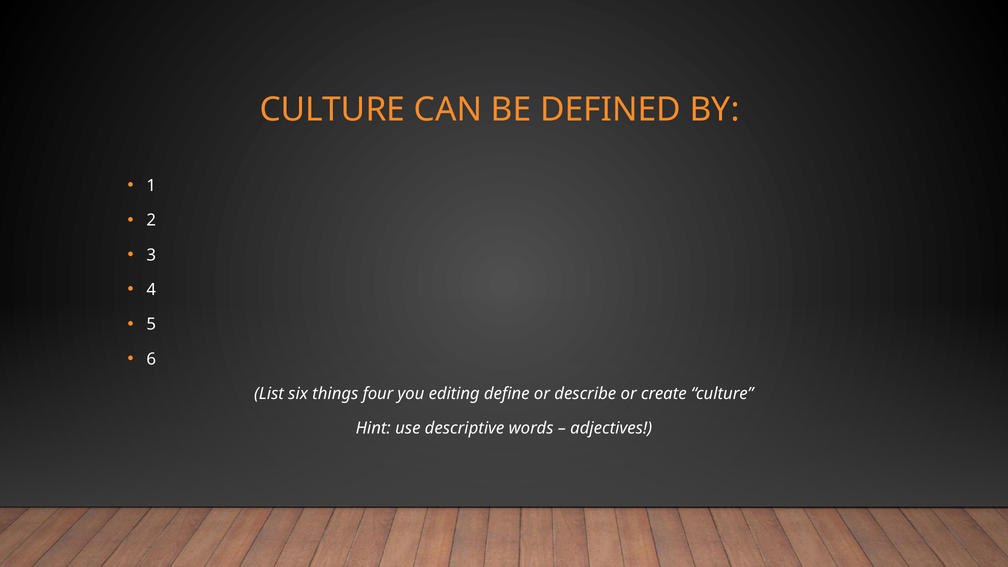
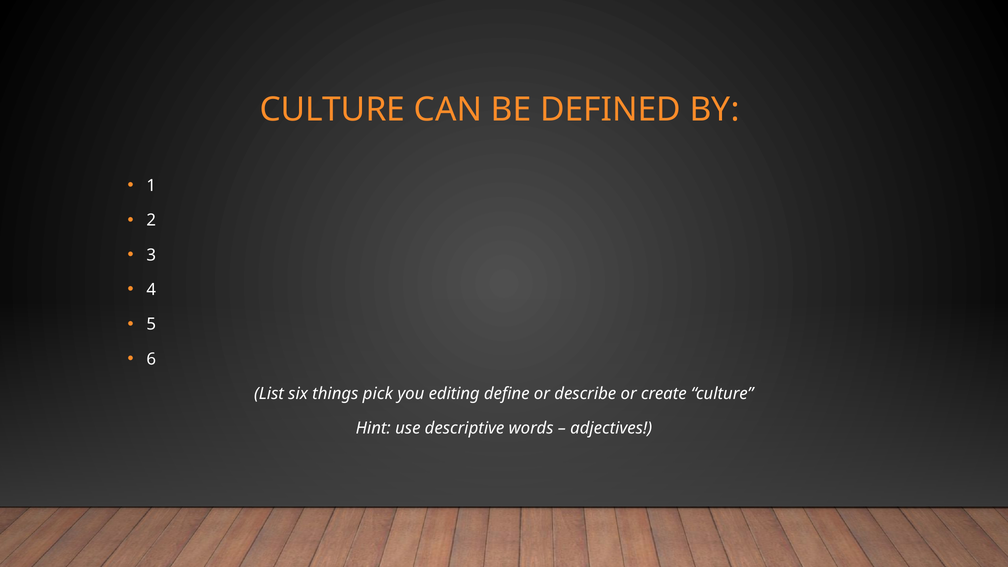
four: four -> pick
